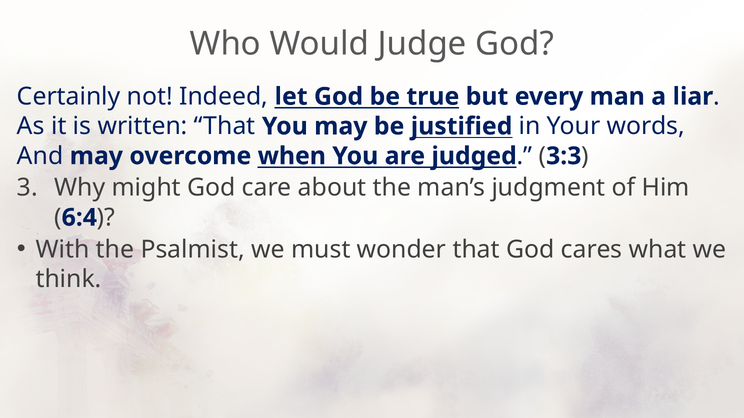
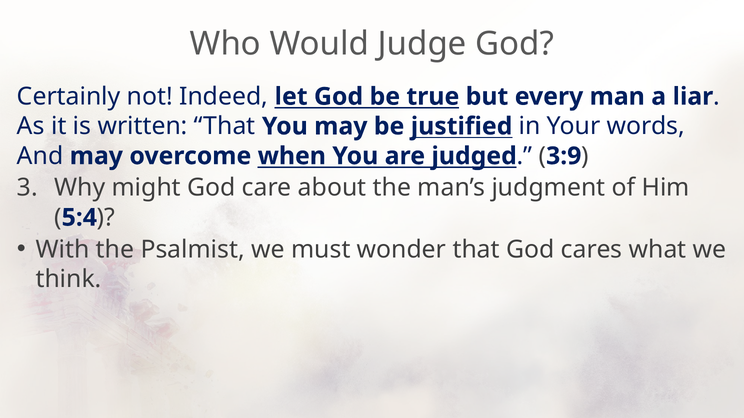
3:3: 3:3 -> 3:9
6:4: 6:4 -> 5:4
